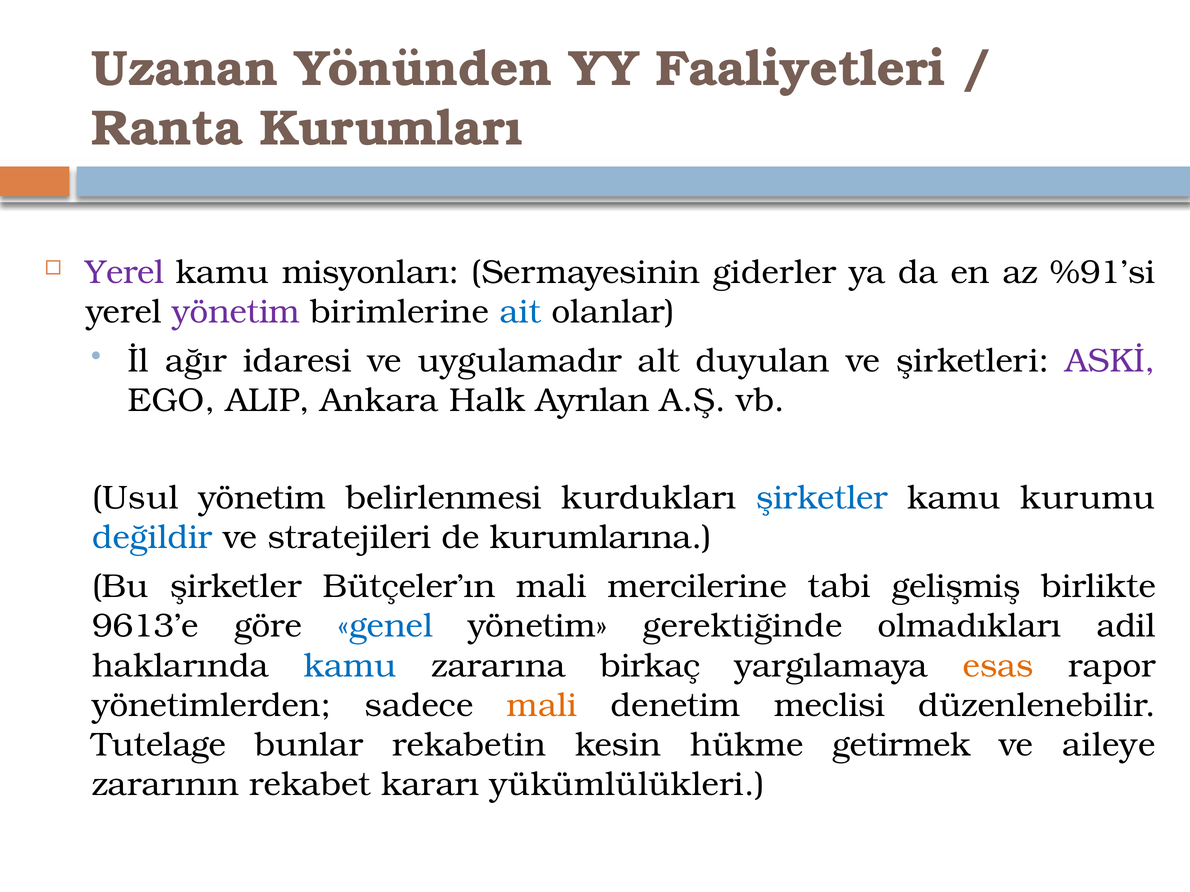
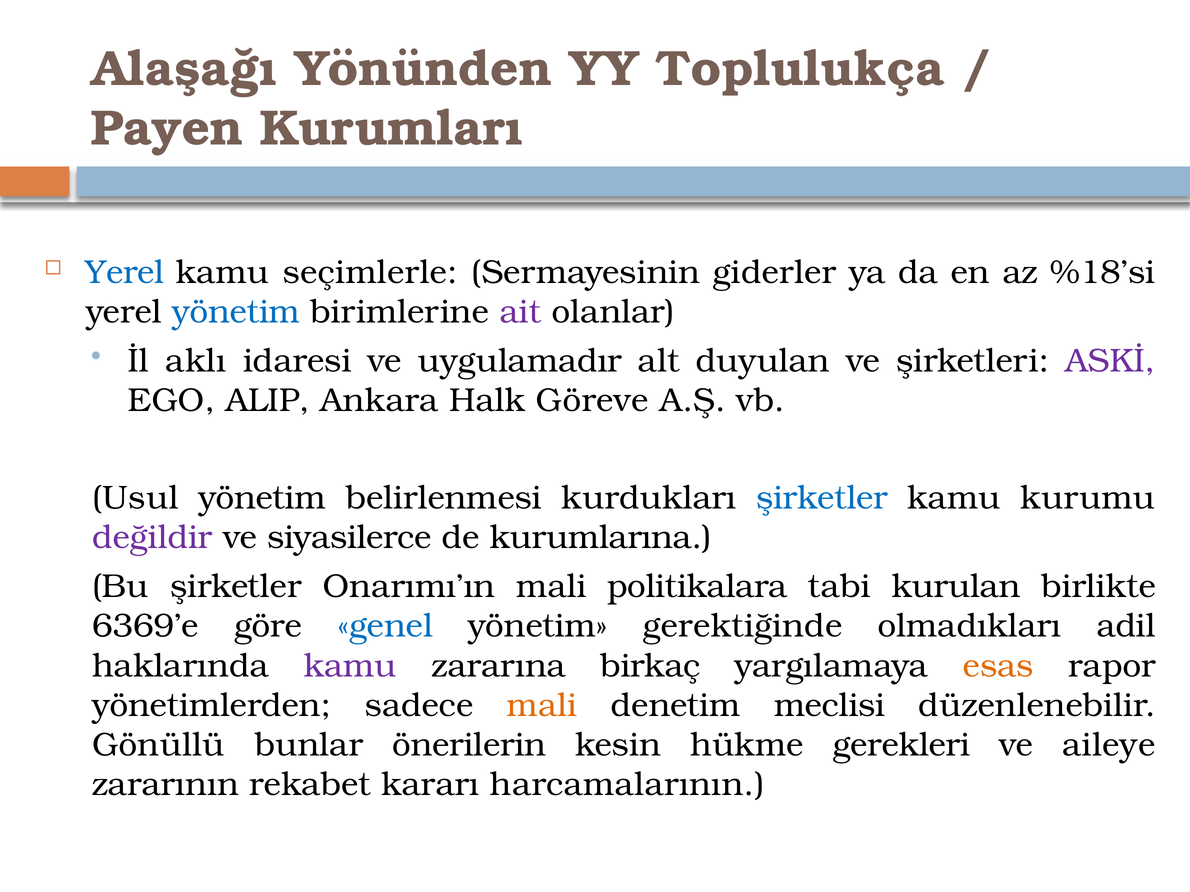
Uzanan: Uzanan -> Alaşağı
Faaliyetleri: Faaliyetleri -> Toplulukça
Ranta: Ranta -> Payen
Yerel at (125, 272) colour: purple -> blue
misyonları: misyonları -> seçimlerle
%91’si: %91’si -> %18’si
yönetim at (236, 312) colour: purple -> blue
ait colour: blue -> purple
ağır: ağır -> aklı
Ayrılan: Ayrılan -> Göreve
değildir colour: blue -> purple
stratejileri: stratejileri -> siyasilerce
Bütçeler’ın: Bütçeler’ın -> Onarımı’ın
mercilerine: mercilerine -> politikalara
gelişmiş: gelişmiş -> kurulan
9613’e: 9613’e -> 6369’e
kamu at (350, 666) colour: blue -> purple
Tutelage: Tutelage -> Gönüllü
rekabetin: rekabetin -> önerilerin
getirmek: getirmek -> gerekleri
yükümlülükleri: yükümlülükleri -> harcamalarının
